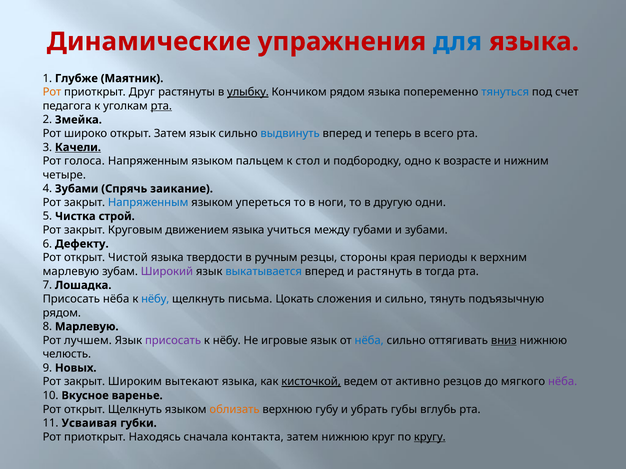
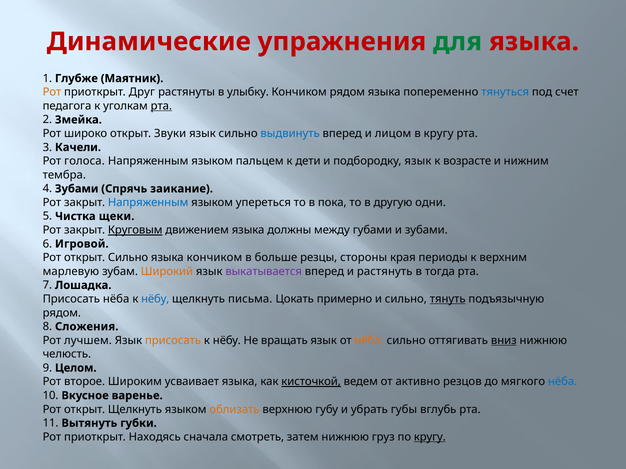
для colour: blue -> green
улыбку underline: present -> none
открыт Затем: Затем -> Звуки
теперь: теперь -> лицом
в всего: всего -> кругу
Качели underline: present -> none
стол: стол -> дети
подбородку одно: одно -> язык
четыре: четыре -> тембра
ноги: ноги -> пока
строй: строй -> щеки
Круговым underline: none -> present
учиться: учиться -> должны
Дефекту: Дефекту -> Игровой
открыт Чистой: Чистой -> Сильно
языка твердости: твердости -> кончиком
ручным: ручным -> больше
Широкий colour: purple -> orange
выкатывается colour: blue -> purple
сложения: сложения -> примерно
тянуть underline: none -> present
8 Марлевую: Марлевую -> Сложения
присосать at (173, 341) colour: purple -> orange
игровые: игровые -> вращать
нёба at (369, 341) colour: blue -> orange
Новых: Новых -> Целом
закрыт at (85, 382): закрыт -> второе
вытекают: вытекают -> усваивает
нёба at (563, 382) colour: purple -> blue
Усваивая: Усваивая -> Вытянуть
контакта: контакта -> смотреть
круг: круг -> груз
